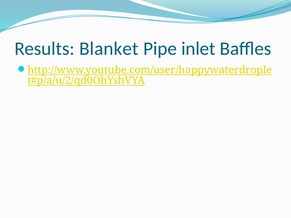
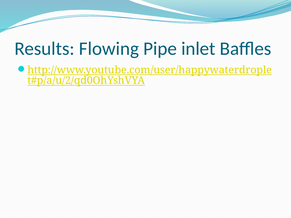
Blanket: Blanket -> Flowing
